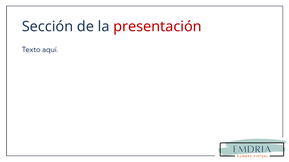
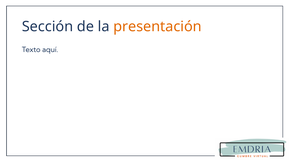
presentación colour: red -> orange
